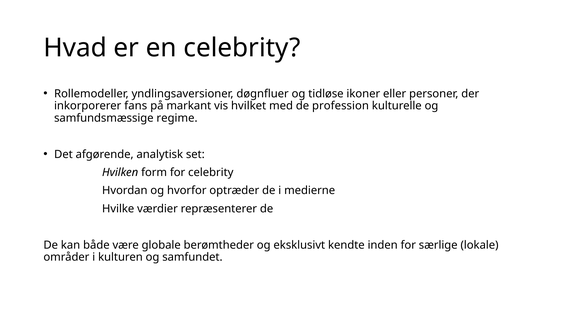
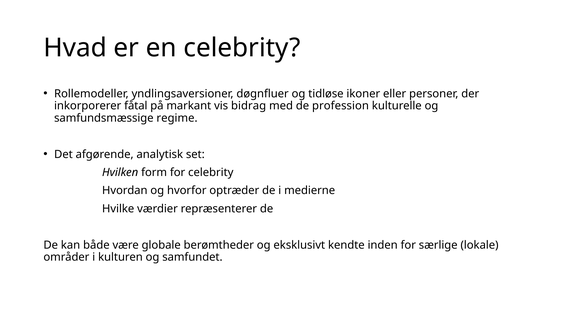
fans: fans -> fåtal
hvilket: hvilket -> bidrag
